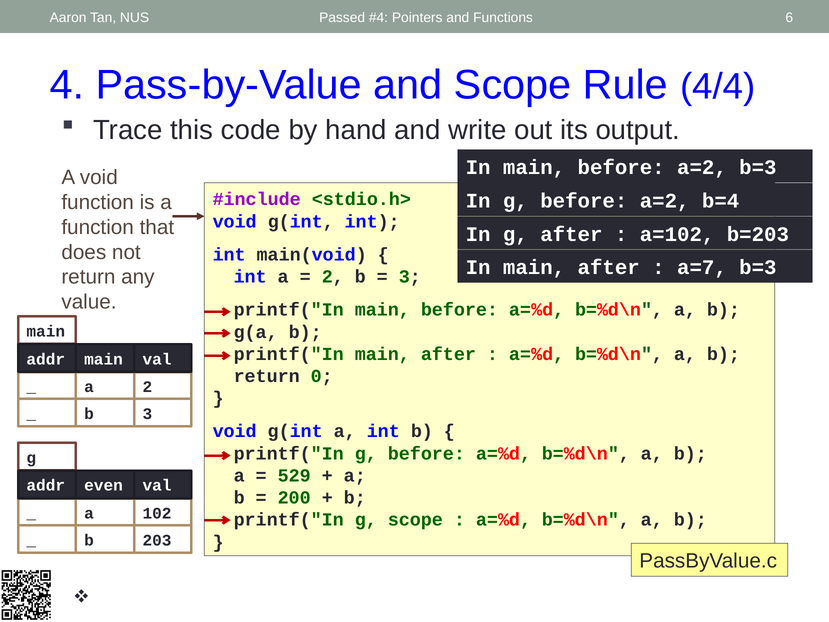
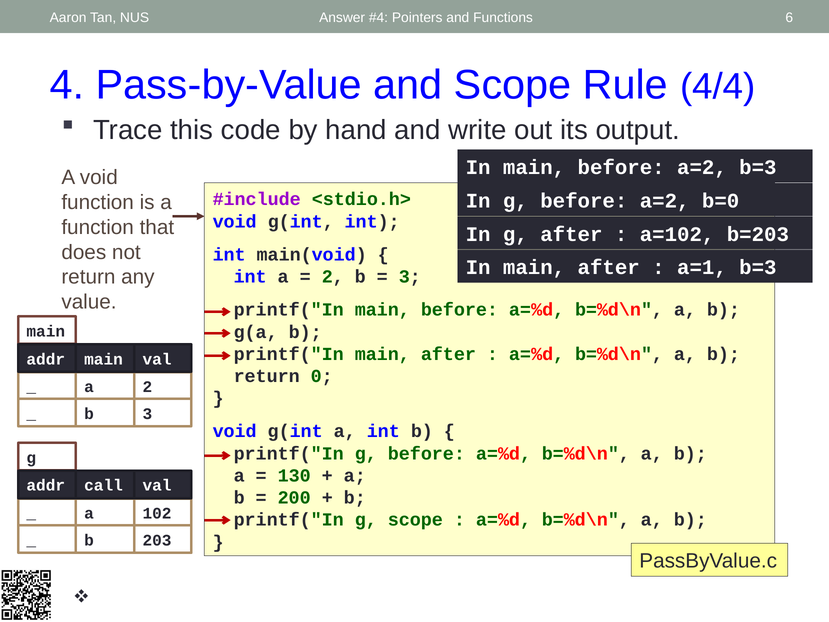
Passed: Passed -> Answer
b=4: b=4 -> b=0
a=7: a=7 -> a=1
529: 529 -> 130
even: even -> call
